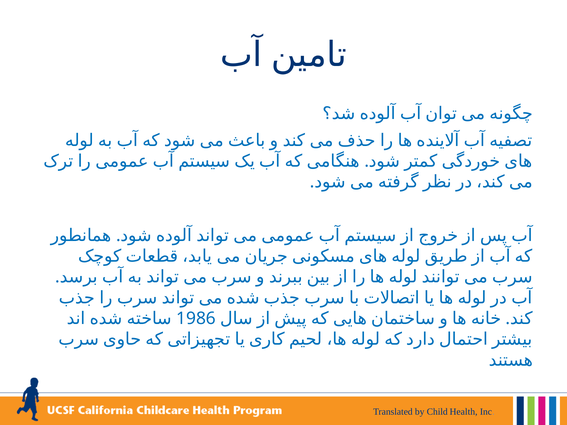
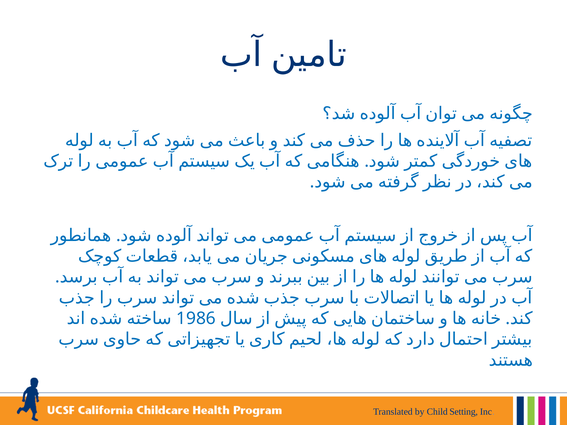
Health: Health -> Setting
